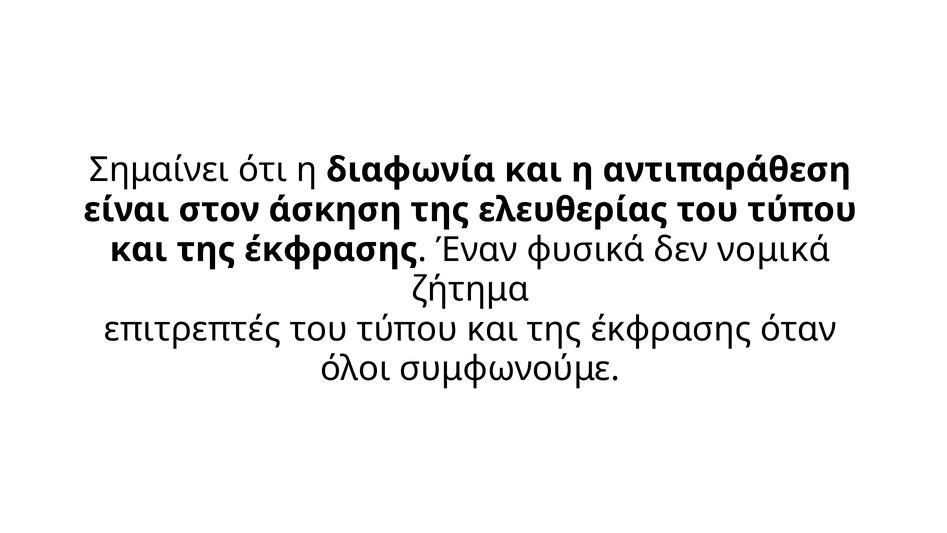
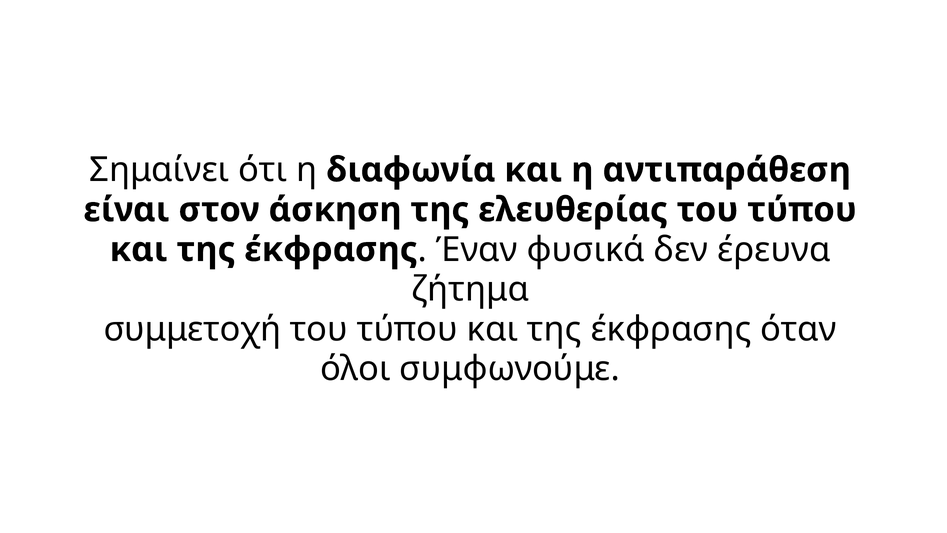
νομικά: νομικά -> έρευνα
επιτρεπτές: επιτρεπτές -> συμμετοχή
